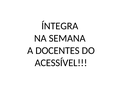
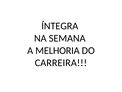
DOCENTES: DOCENTES -> MELHORIA
ACESSÍVEL: ACESSÍVEL -> CARREIRA
